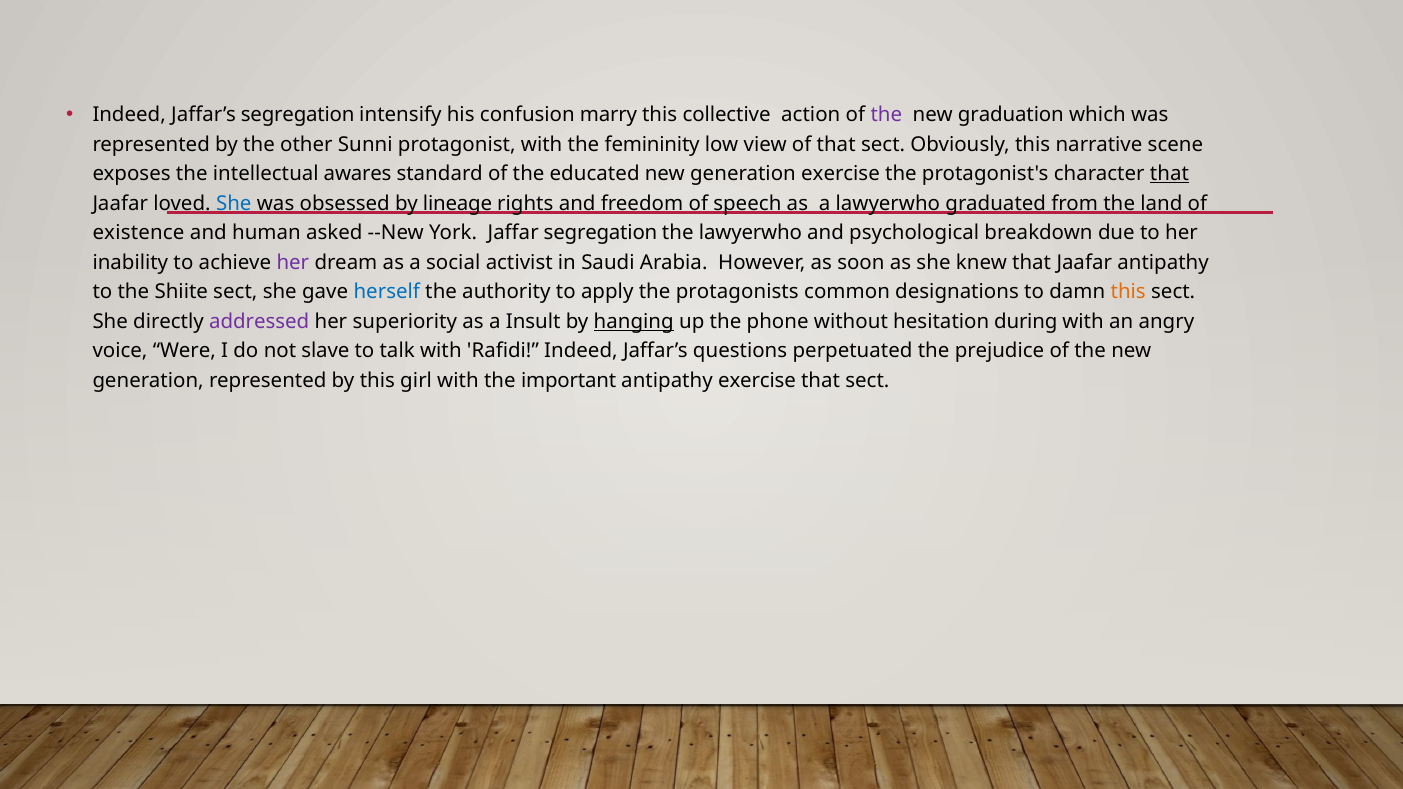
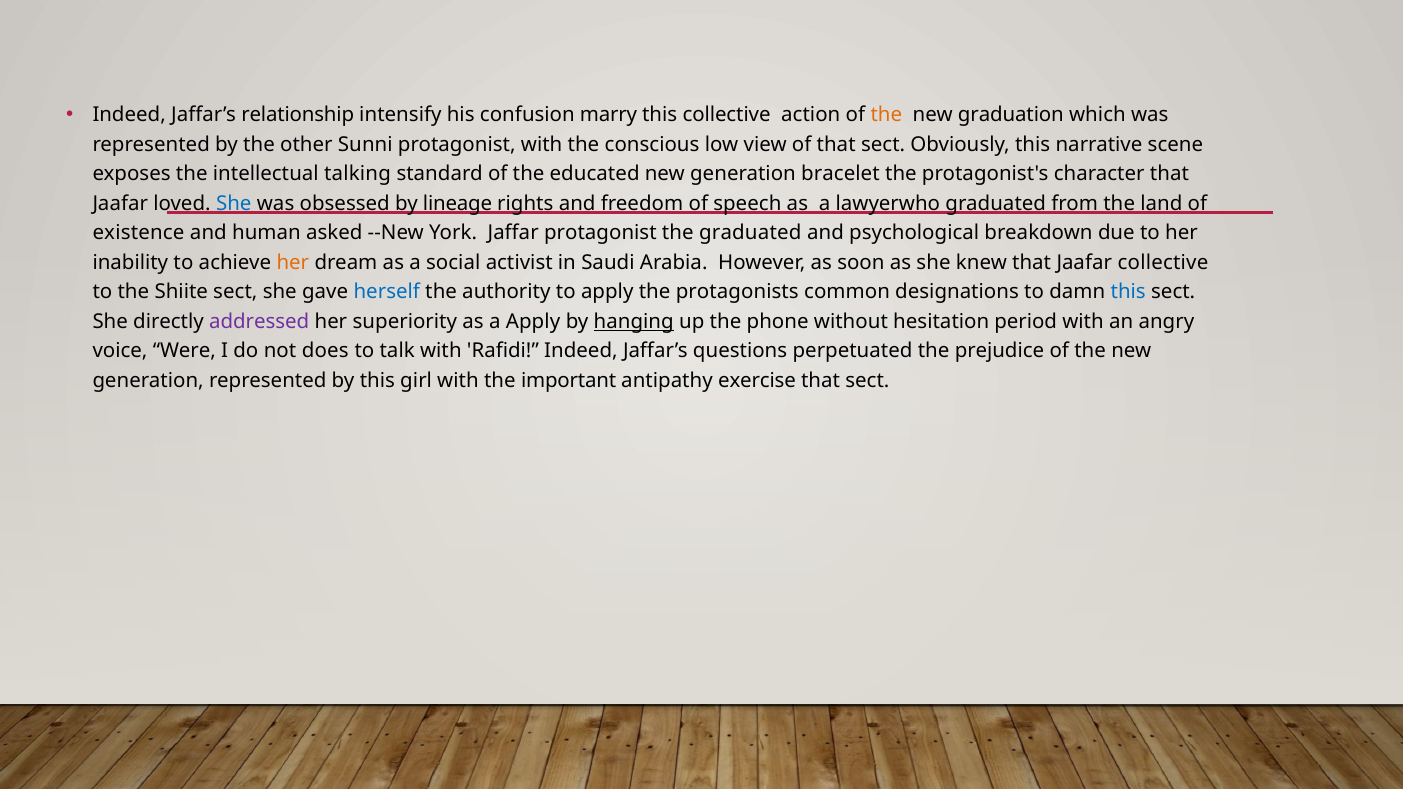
Jaffar’s segregation: segregation -> relationship
the at (886, 115) colour: purple -> orange
femininity: femininity -> conscious
awares: awares -> talking
generation exercise: exercise -> bracelet
that at (1169, 174) underline: present -> none
Jaffar segregation: segregation -> protagonist
the lawyerwho: lawyerwho -> graduated
her at (293, 262) colour: purple -> orange
Jaafar antipathy: antipathy -> collective
this at (1128, 292) colour: orange -> blue
a Insult: Insult -> Apply
during: during -> period
slave: slave -> does
